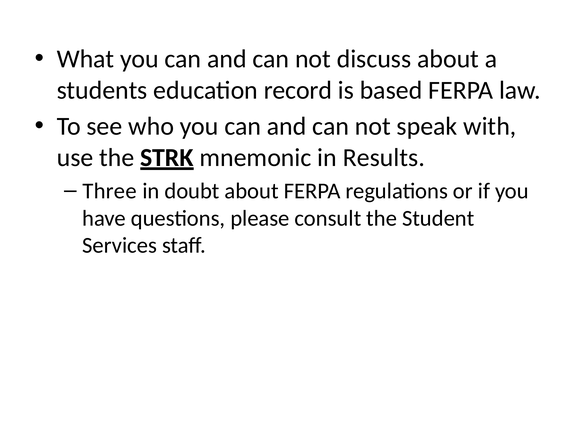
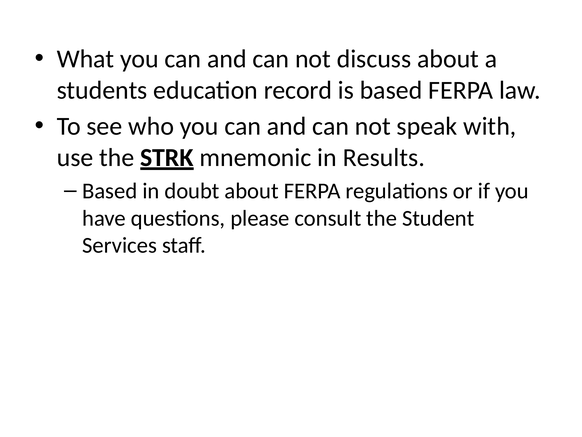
Three at (110, 191): Three -> Based
